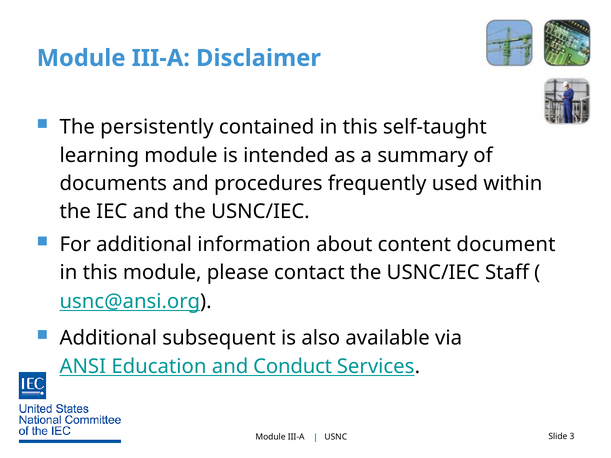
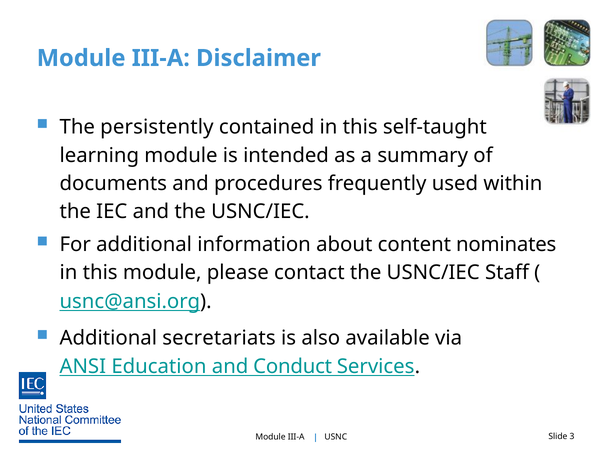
document: document -> nominates
subsequent: subsequent -> secretariats
